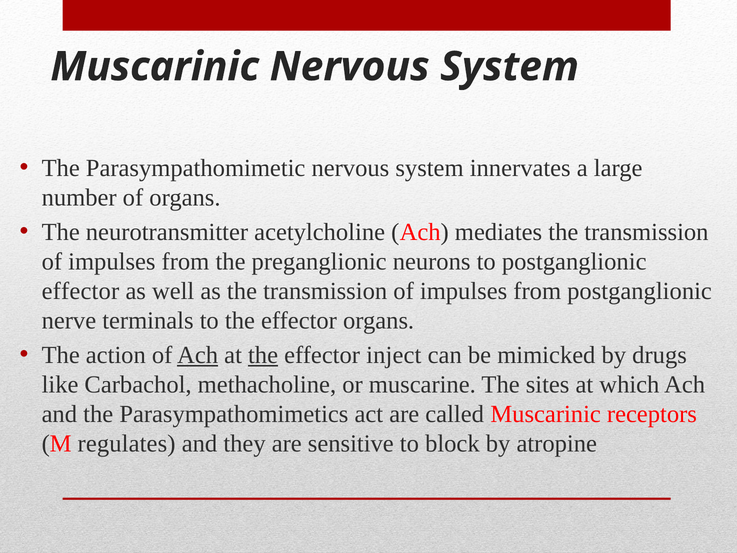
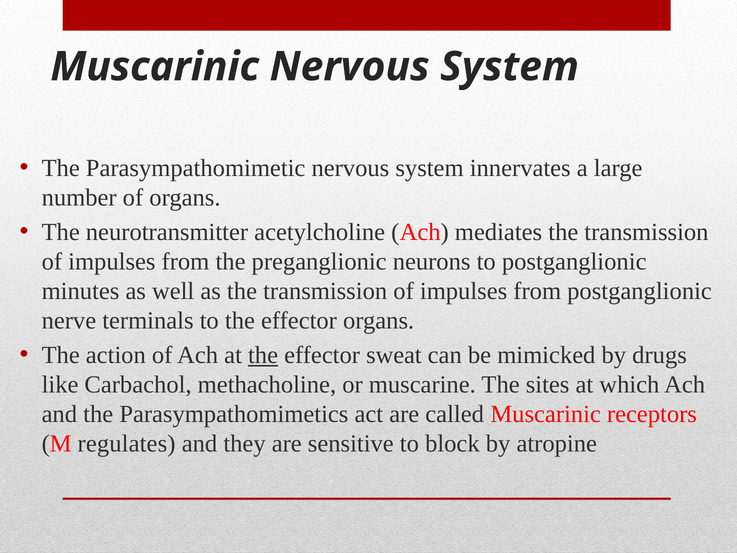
effector at (80, 291): effector -> minutes
Ach at (198, 355) underline: present -> none
inject: inject -> sweat
